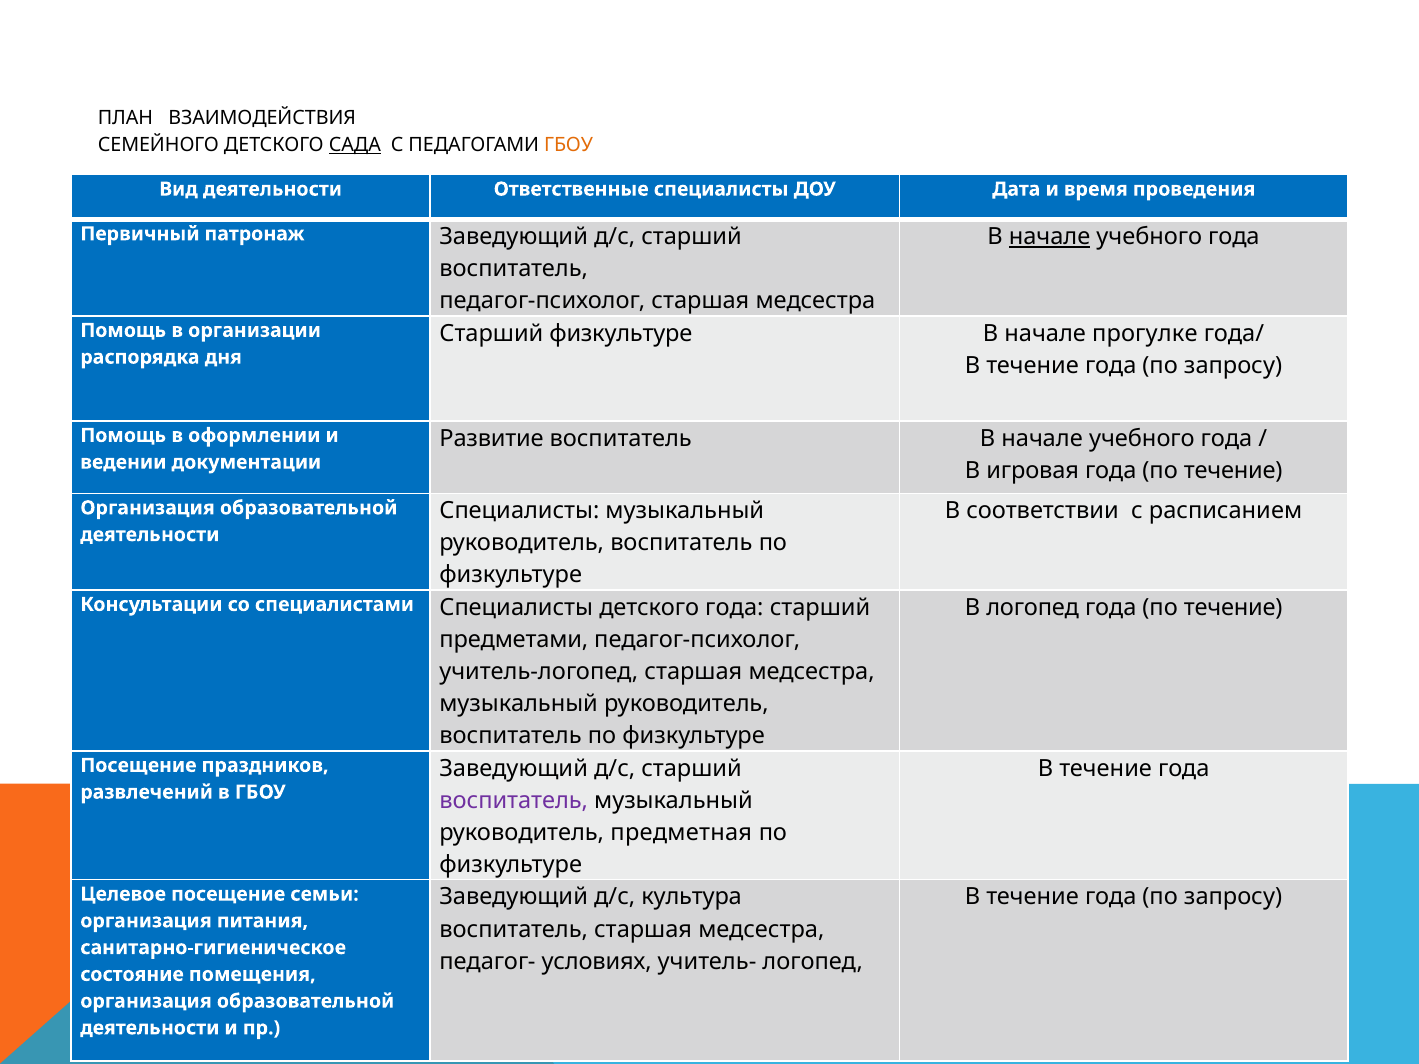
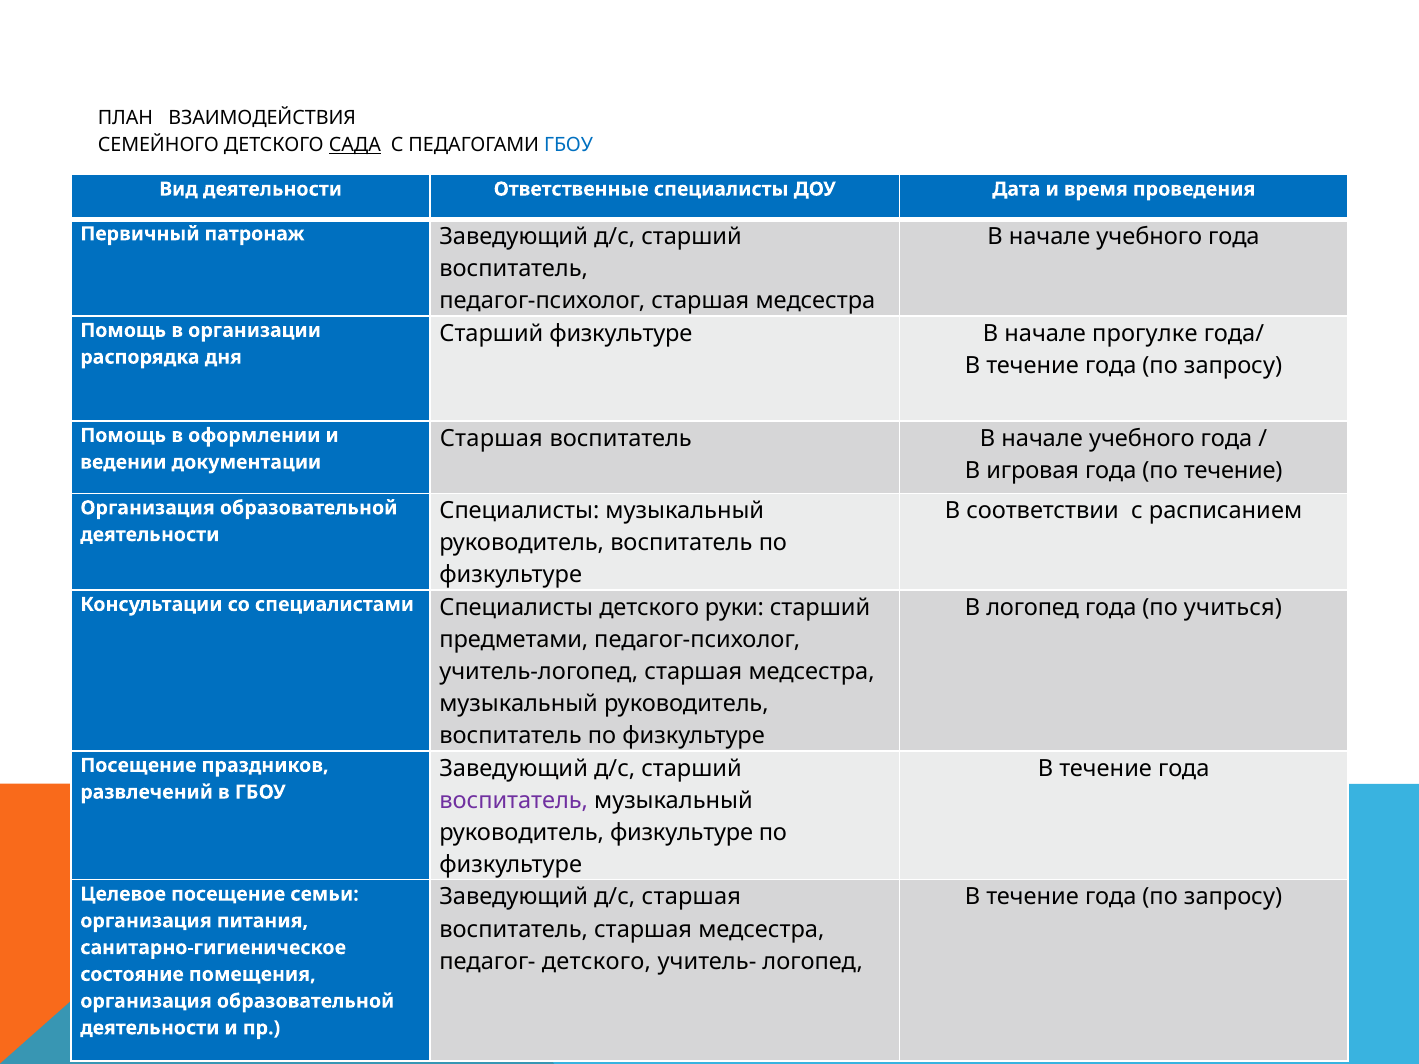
ГБОУ colour: orange -> blue
начале at (1050, 237) underline: present -> none
Развитие at (492, 439): Развитие -> Старшая
течение at (1233, 608): течение -> учиться
детского года: года -> руки
руководитель предметная: предметная -> физкультуре
д/с культура: культура -> старшая
педагог- условиях: условиях -> детского
